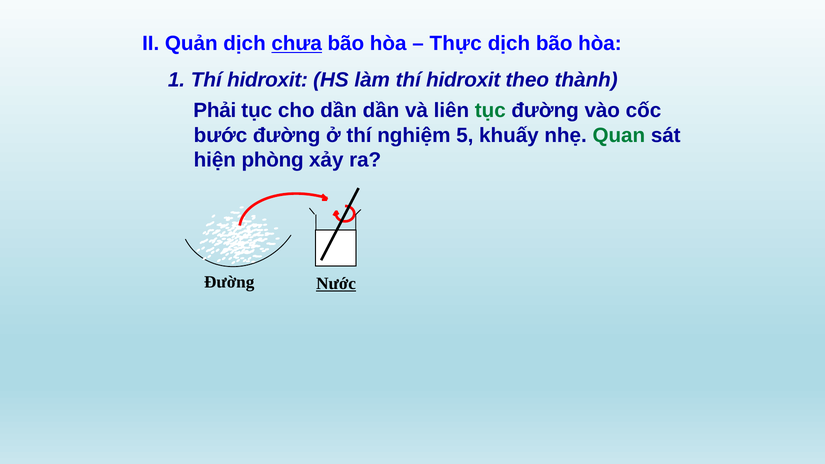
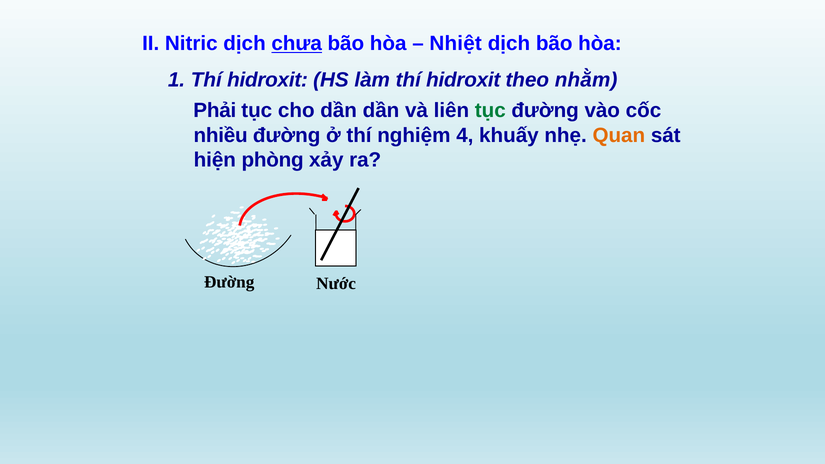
Quản: Quản -> Nitric
Thực: Thực -> Nhiệt
thành: thành -> nhằm
bước: bước -> nhiều
5: 5 -> 4
Quan colour: green -> orange
Nước underline: present -> none
